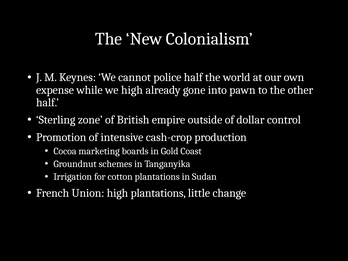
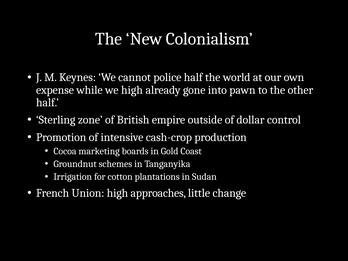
high plantations: plantations -> approaches
